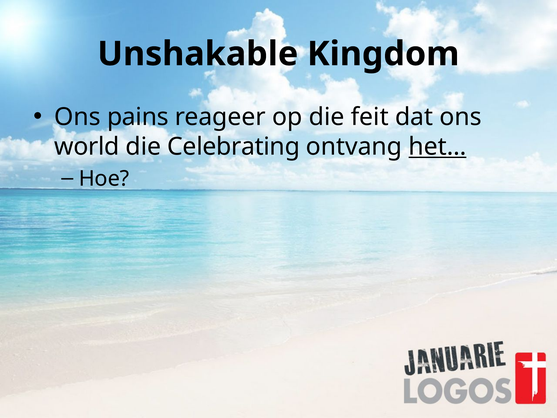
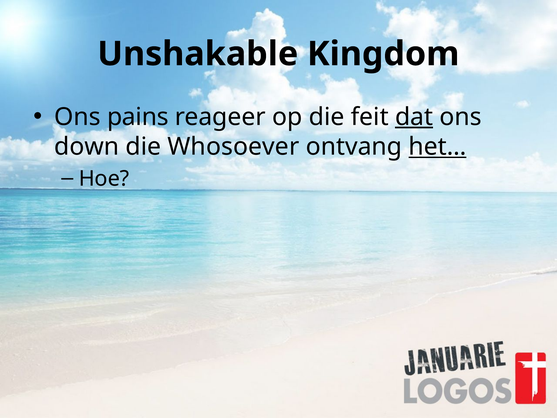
dat underline: none -> present
world: world -> down
Celebrating: Celebrating -> Whosoever
